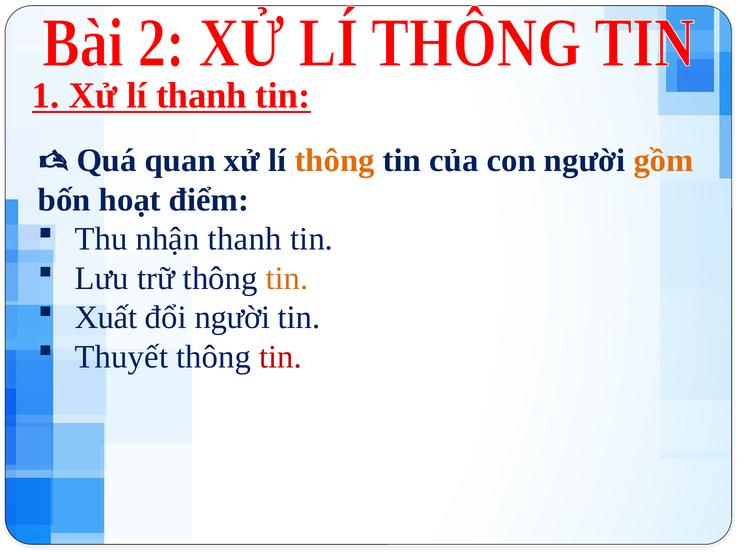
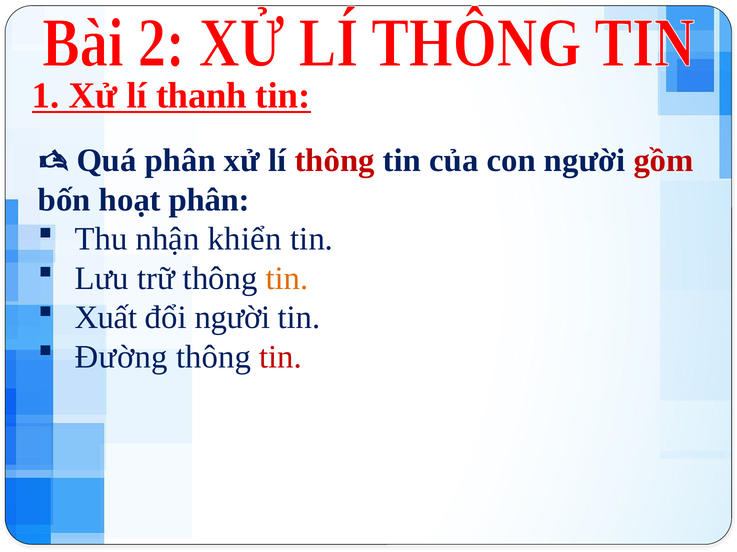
Quá quan: quan -> phân
thông at (335, 161) colour: orange -> red
gồm colour: orange -> red
hoạt điểm: điểm -> phân
nhận thanh: thanh -> khiển
Thuyết: Thuyết -> Đường
